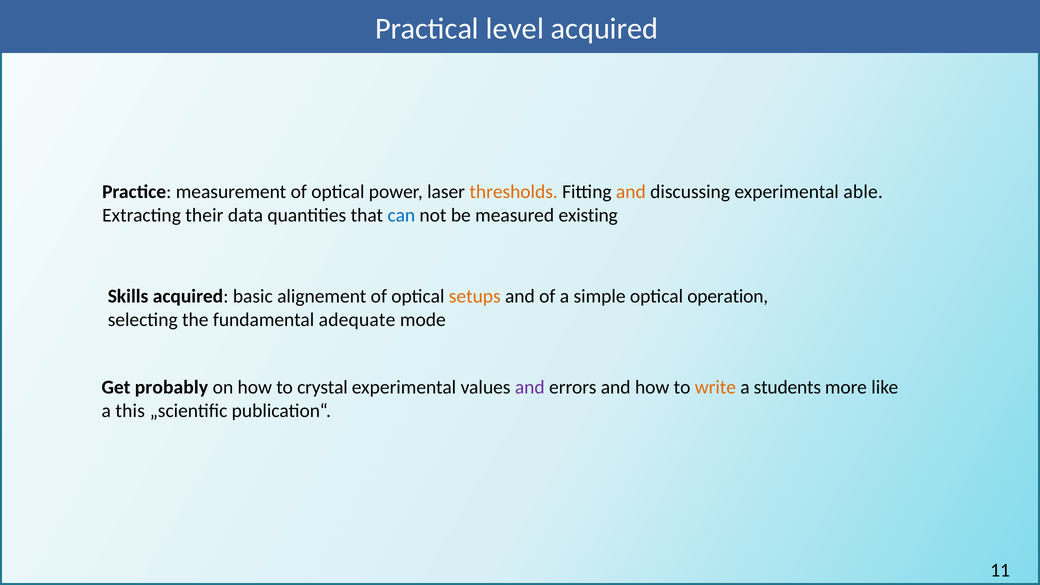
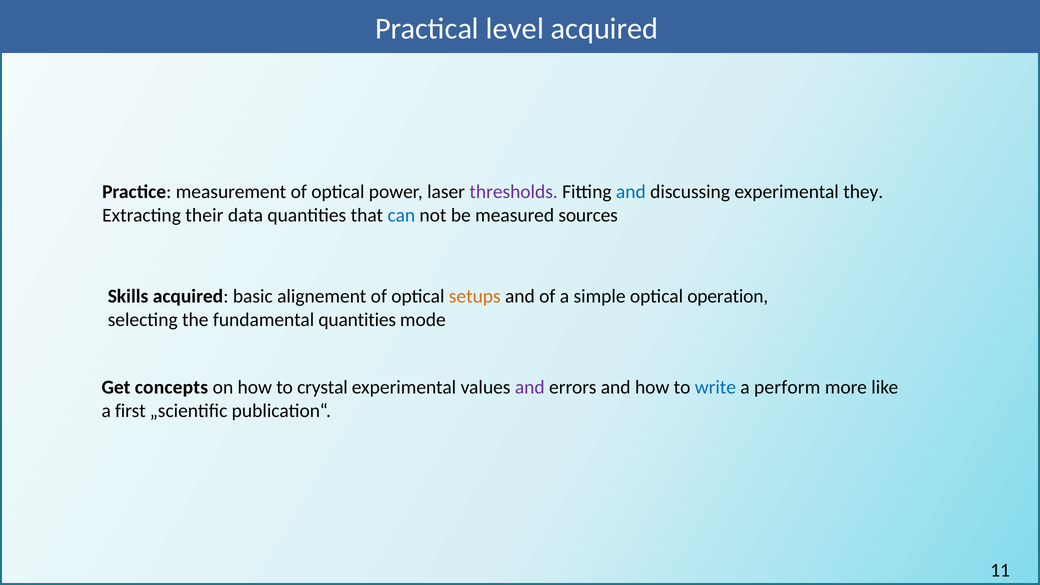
thresholds colour: orange -> purple
and at (631, 192) colour: orange -> blue
able: able -> they
existing: existing -> sources
fundamental adequate: adequate -> quantities
probably: probably -> concepts
write colour: orange -> blue
students: students -> perform
this: this -> first
